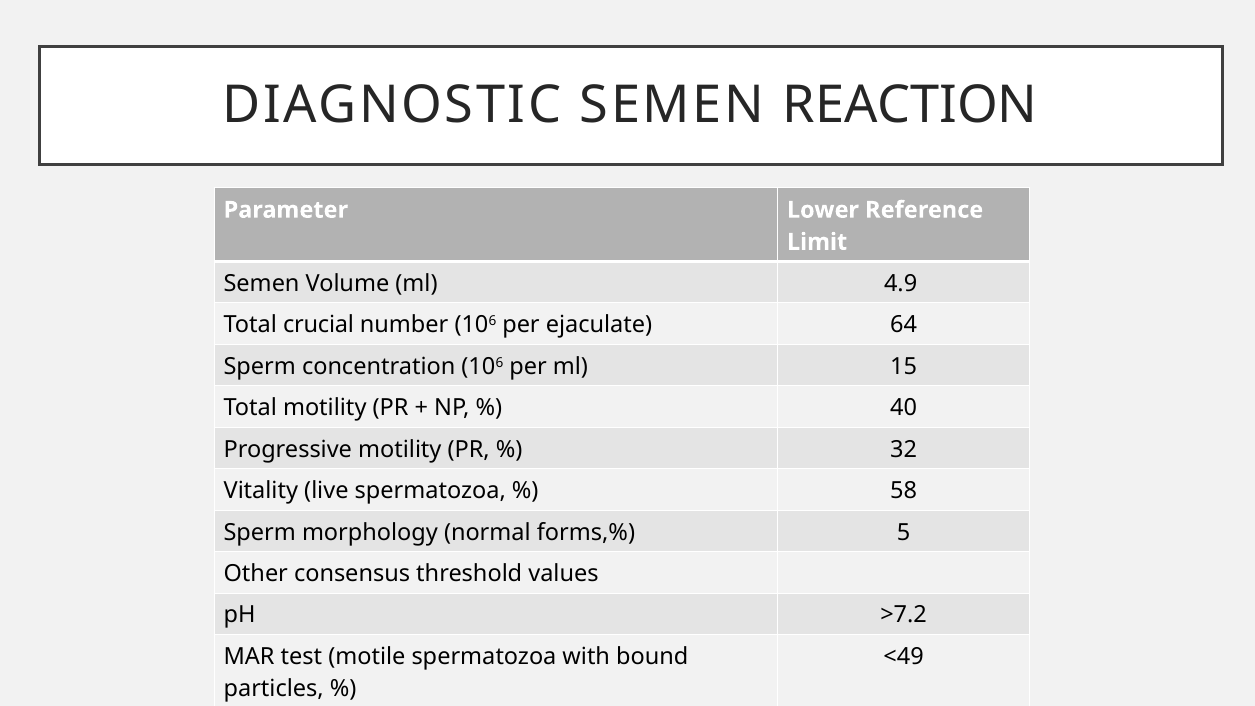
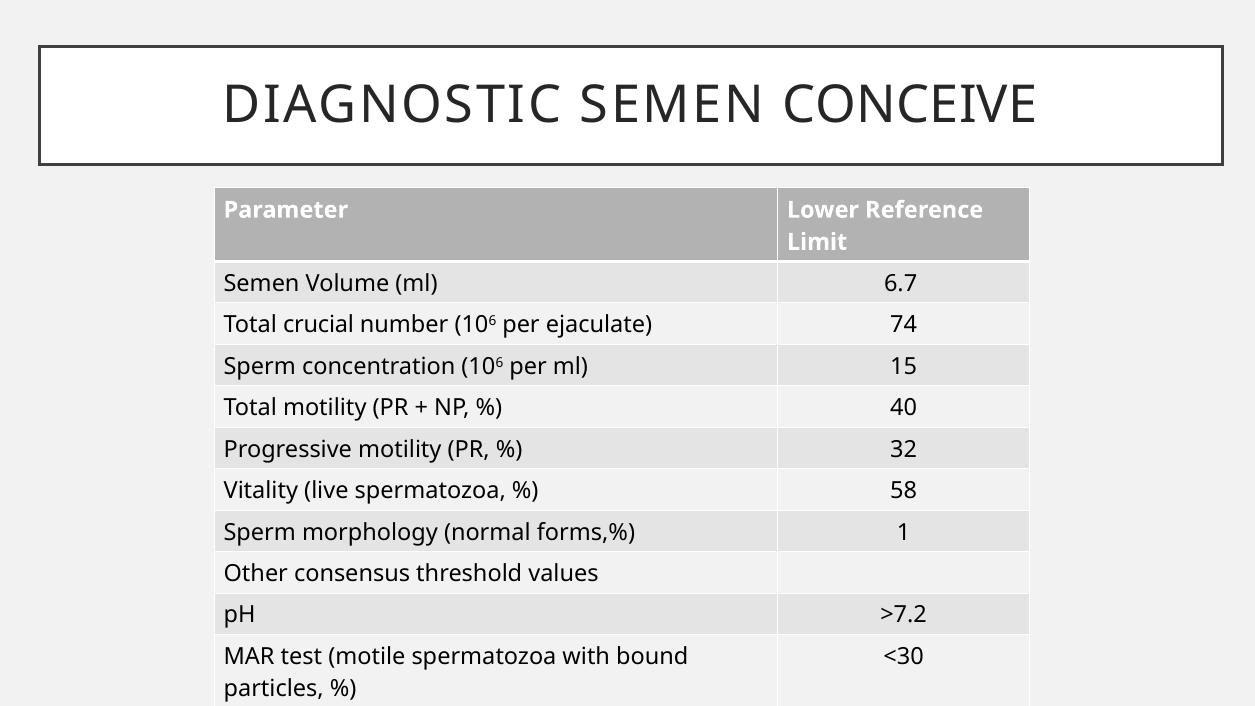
REACTION: REACTION -> CONCEIVE
4.9: 4.9 -> 6.7
64: 64 -> 74
5: 5 -> 1
<49: <49 -> <30
